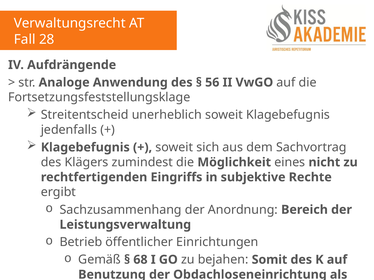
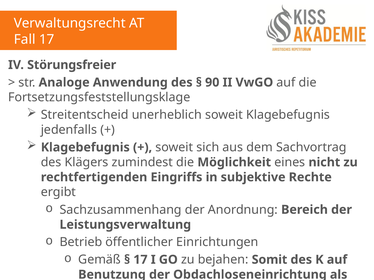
Fall 28: 28 -> 17
Aufdrängende: Aufdrängende -> Störungsfreier
56: 56 -> 90
68 at (140, 260): 68 -> 17
